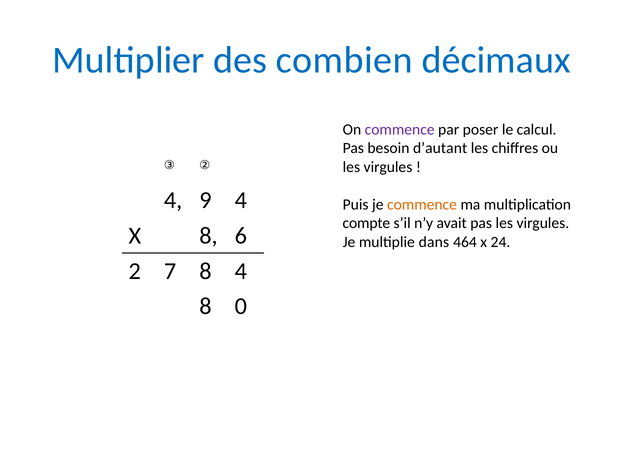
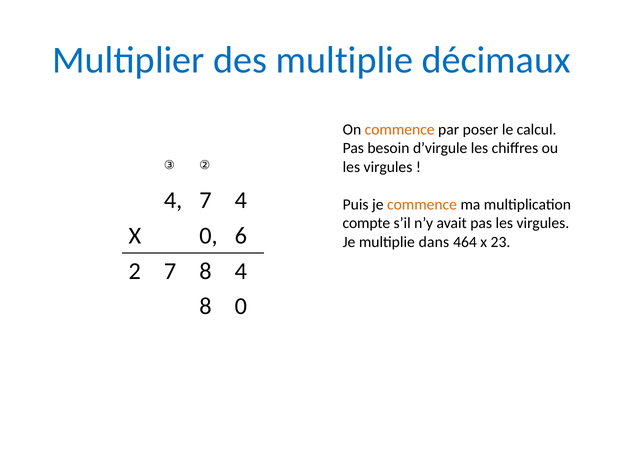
des combien: combien -> multiplie
commence at (400, 130) colour: purple -> orange
d’autant: d’autant -> d’virgule
4 9: 9 -> 7
X 8: 8 -> 0
24: 24 -> 23
